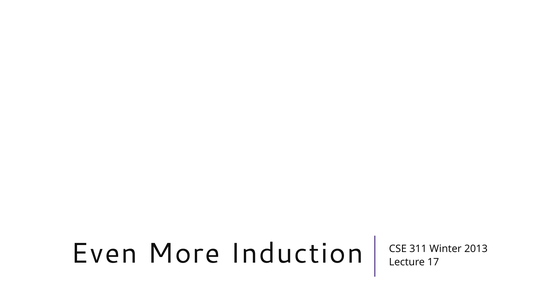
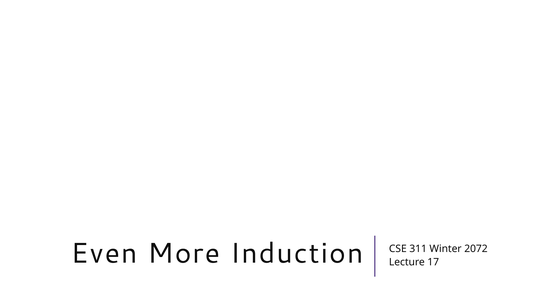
2013: 2013 -> 2072
